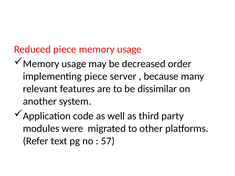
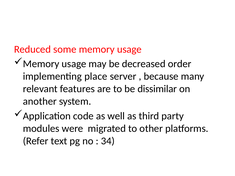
Reduced piece: piece -> some
implementing piece: piece -> place
57: 57 -> 34
